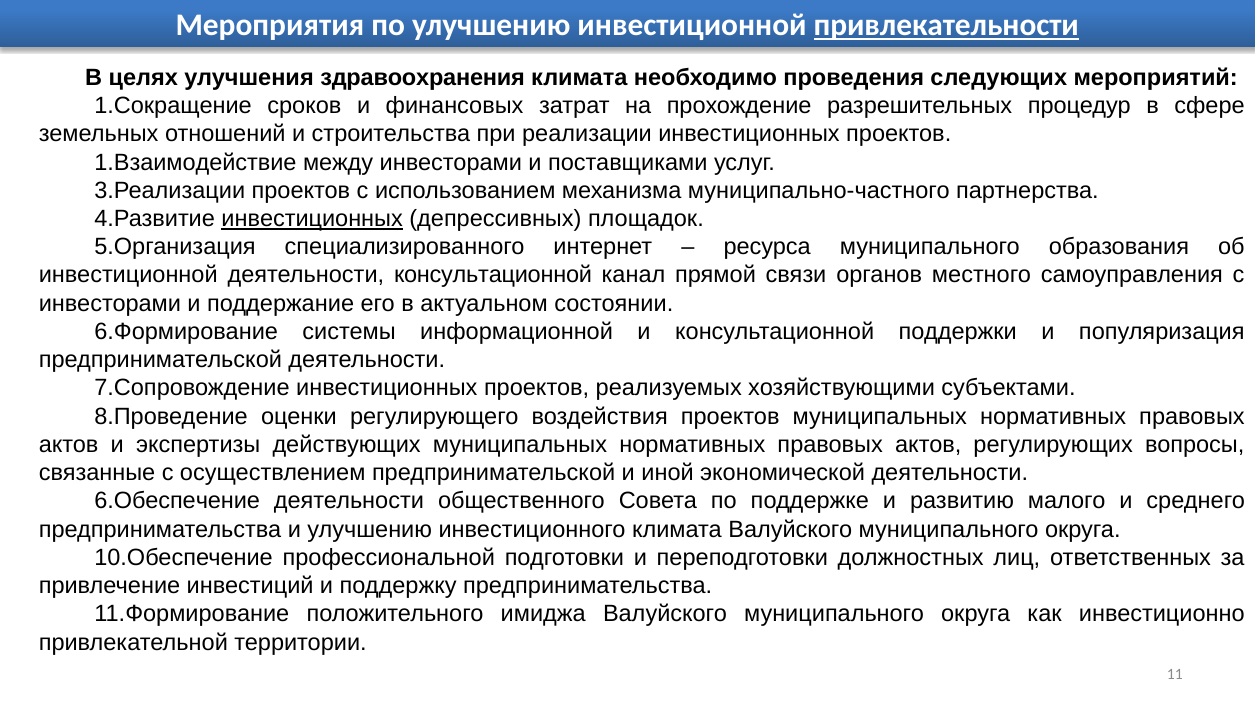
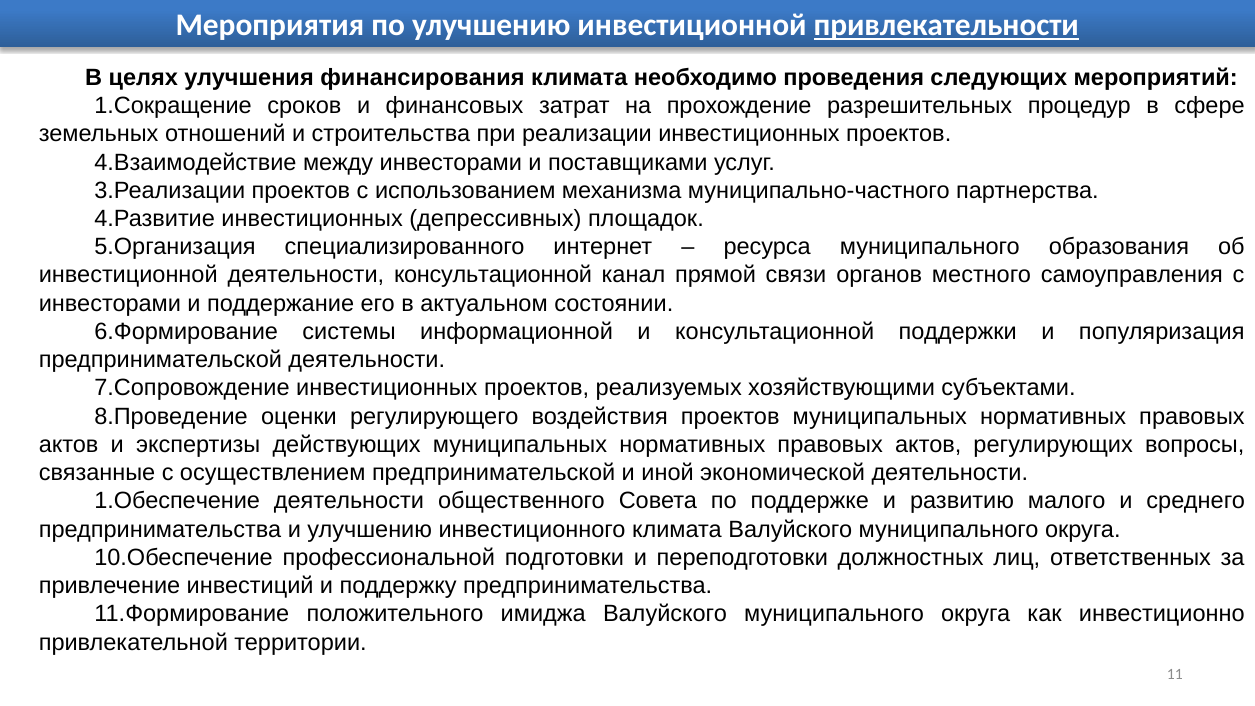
здравоохранения: здравоохранения -> финансирования
1.Взаимодействие: 1.Взаимодействие -> 4.Взаимодействие
инвестиционных at (312, 219) underline: present -> none
6.Обеспечение: 6.Обеспечение -> 1.Обеспечение
